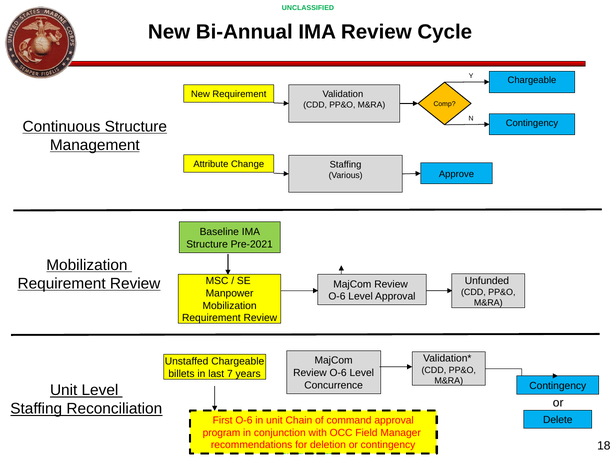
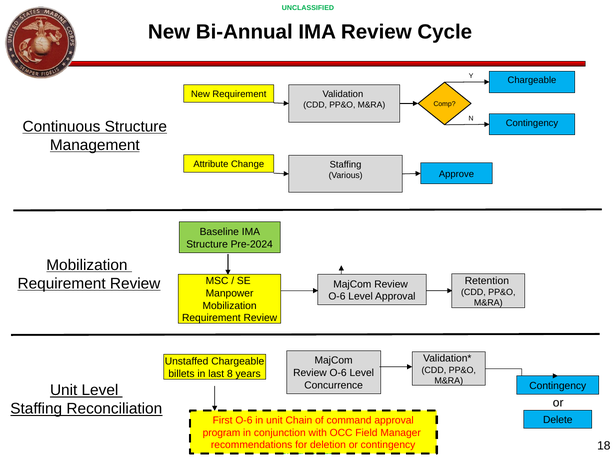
Pre-2021: Pre-2021 -> Pre-2024
Unfunded: Unfunded -> Retention
7: 7 -> 8
